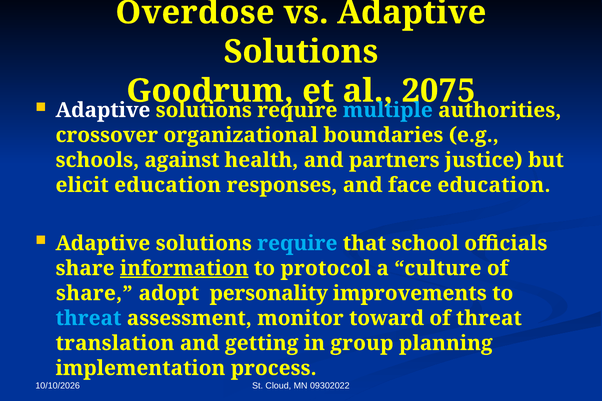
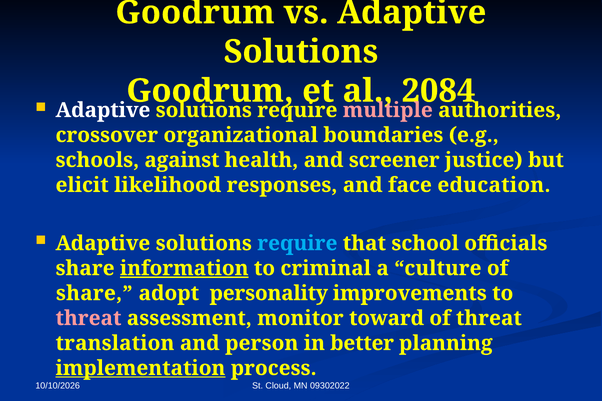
Overdose at (195, 13): Overdose -> Goodrum
2075: 2075 -> 2084
multiple colour: light blue -> pink
partners: partners -> screener
elicit education: education -> likelihood
protocol: protocol -> criminal
threat at (88, 318) colour: light blue -> pink
getting: getting -> person
group: group -> better
implementation underline: none -> present
